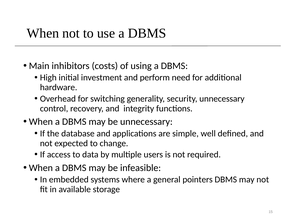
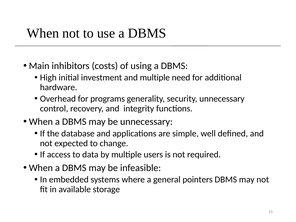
and perform: perform -> multiple
switching: switching -> programs
